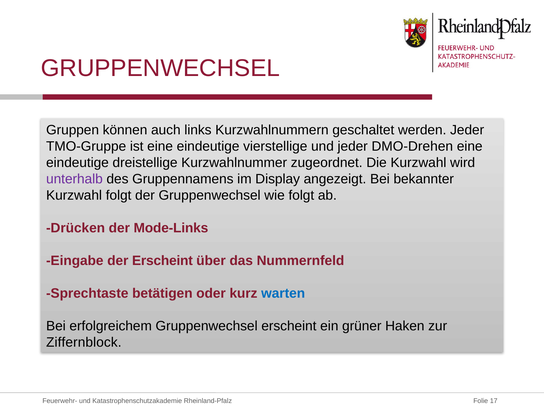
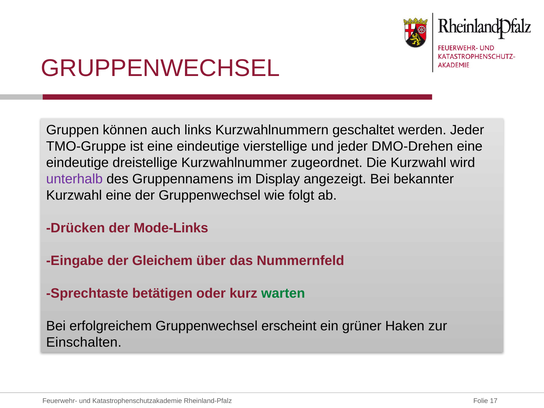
Kurzwahl folgt: folgt -> eine
der Erscheint: Erscheint -> Gleichem
warten colour: blue -> green
Ziffernblock: Ziffernblock -> Einschalten
